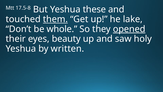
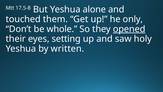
these: these -> alone
them underline: present -> none
lake: lake -> only
beauty: beauty -> setting
